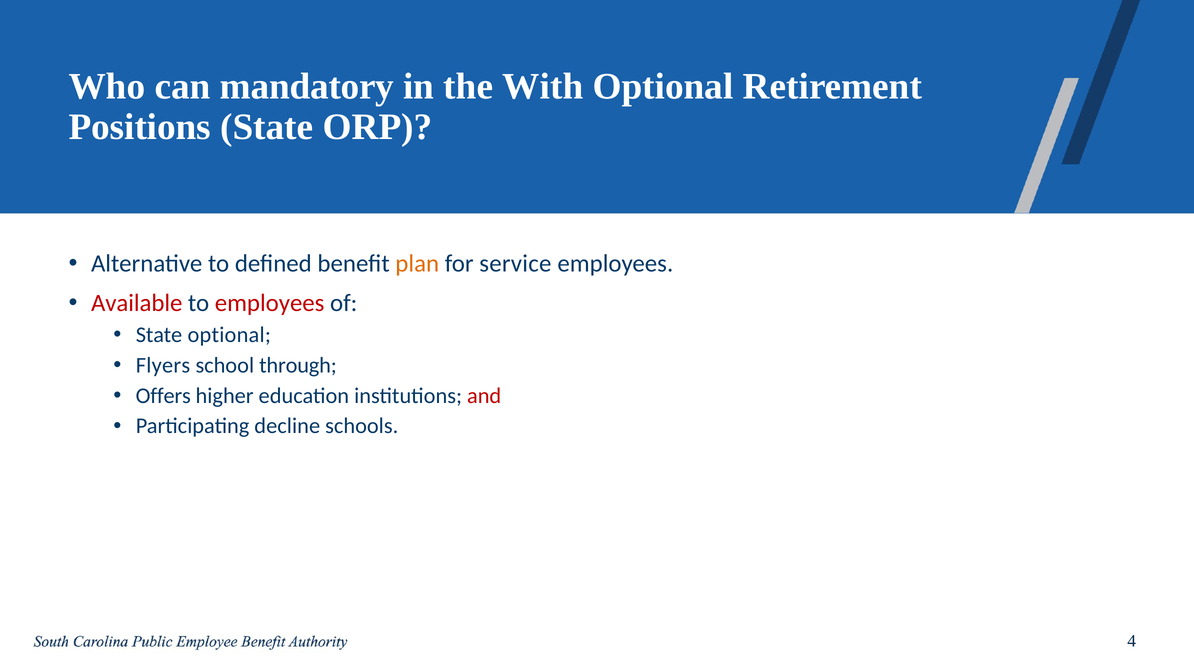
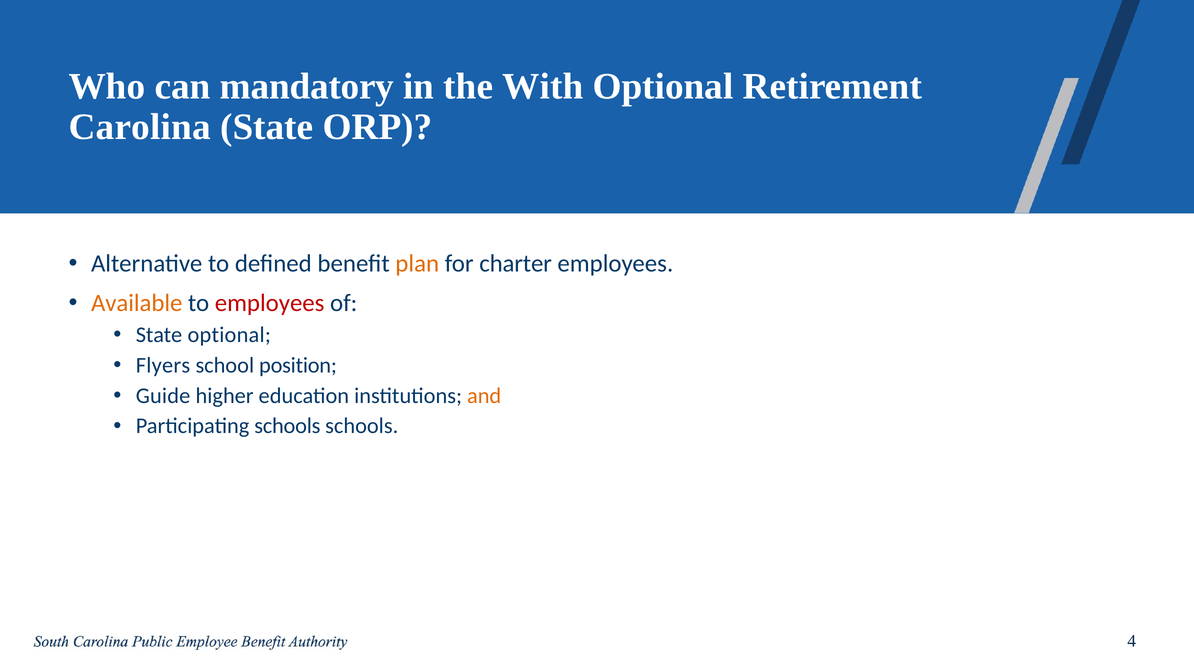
Positions: Positions -> Carolina
service: service -> charter
Available colour: red -> orange
through: through -> position
Offers: Offers -> Guide
and colour: red -> orange
Participating decline: decline -> schools
